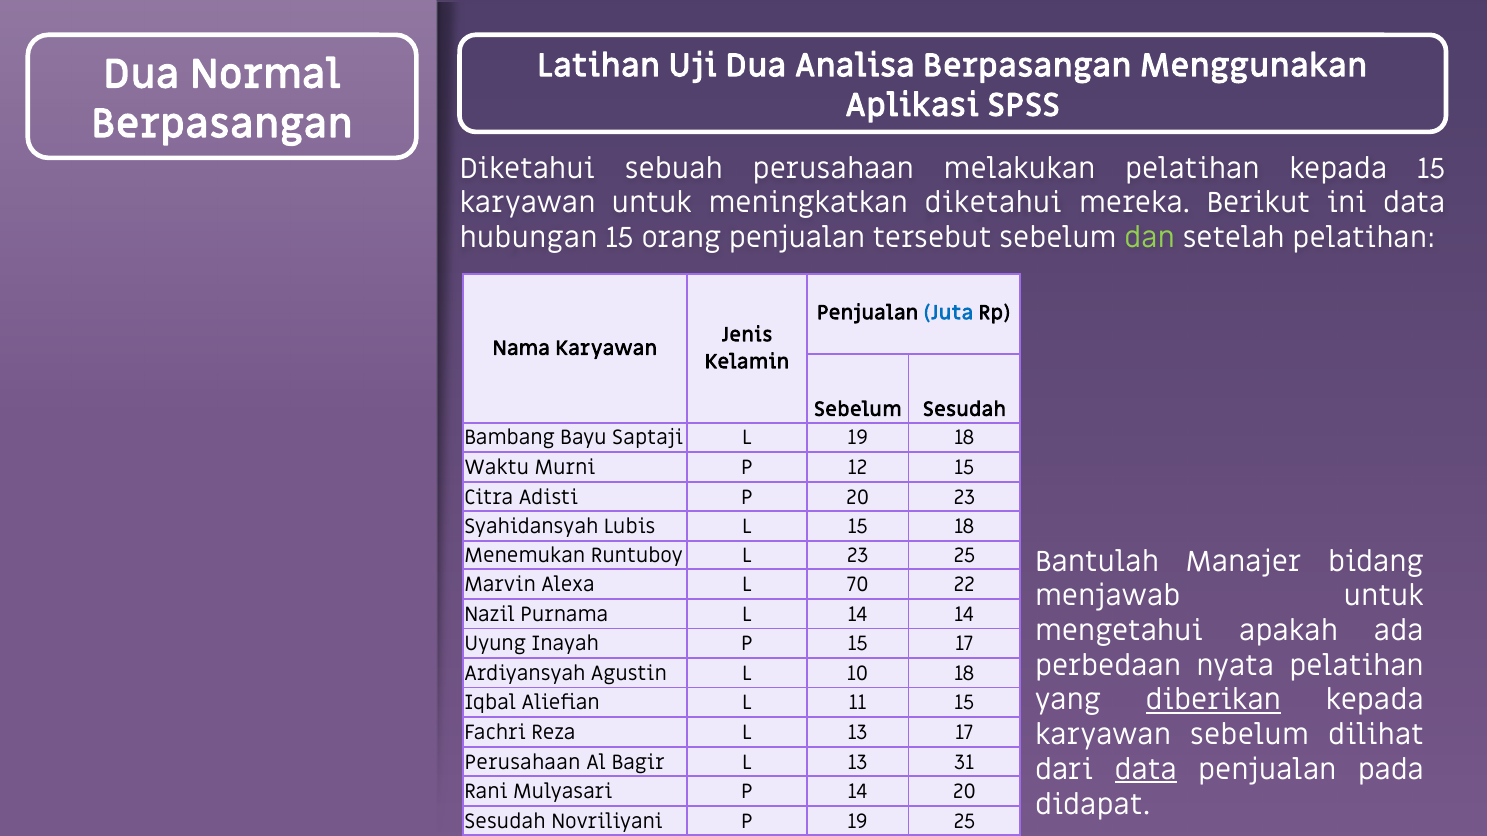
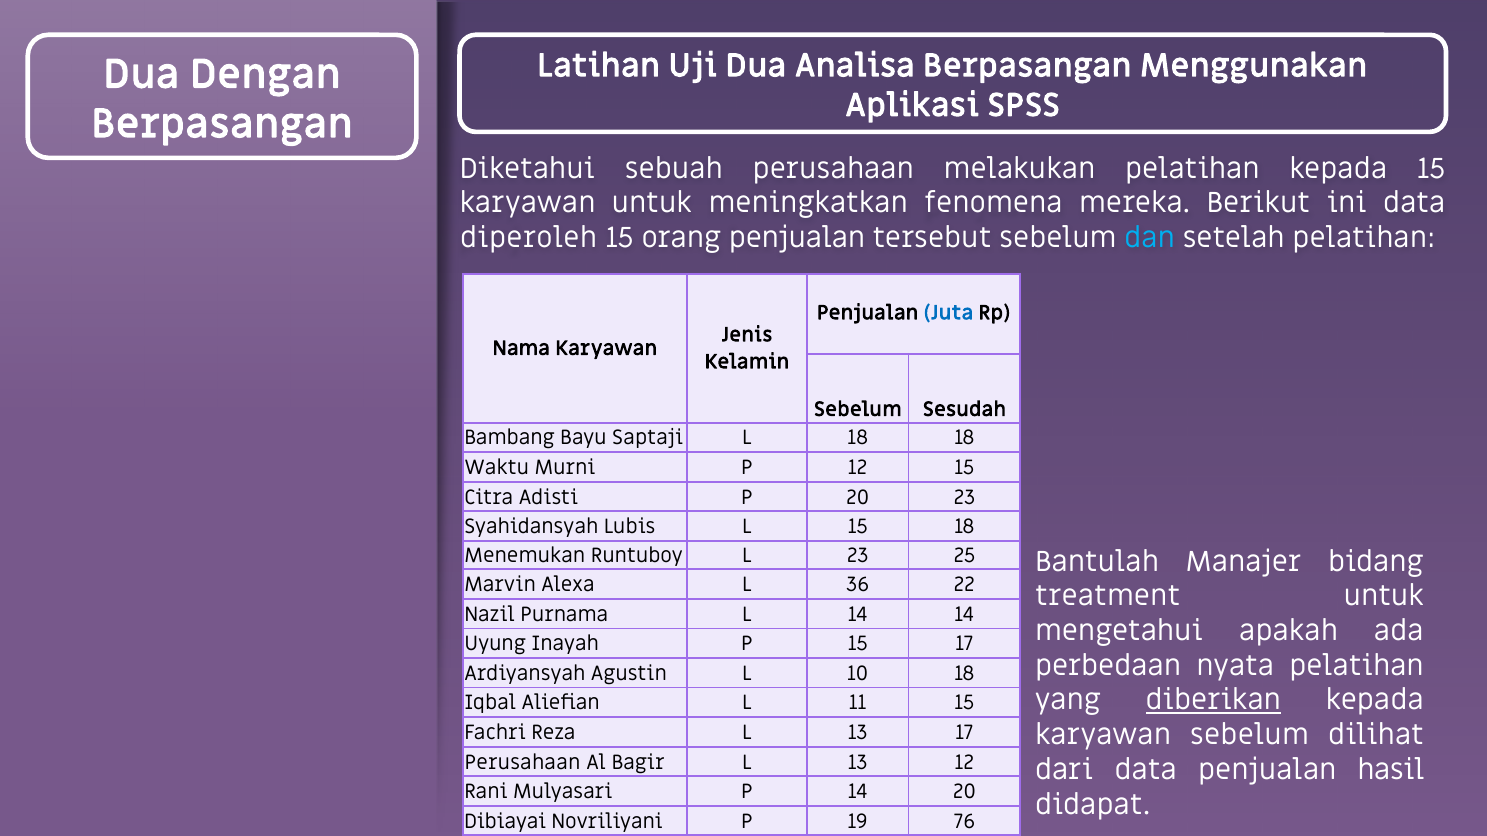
Normal: Normal -> Dengan
meningkatkan diketahui: diketahui -> fenomena
hubungan: hubungan -> diperoleh
dan colour: light green -> light blue
L 19: 19 -> 18
70: 70 -> 36
menjawab: menjawab -> treatment
13 31: 31 -> 12
data at (1146, 770) underline: present -> none
pada: pada -> hasil
Sesudah at (505, 822): Sesudah -> Dibiayai
19 25: 25 -> 76
